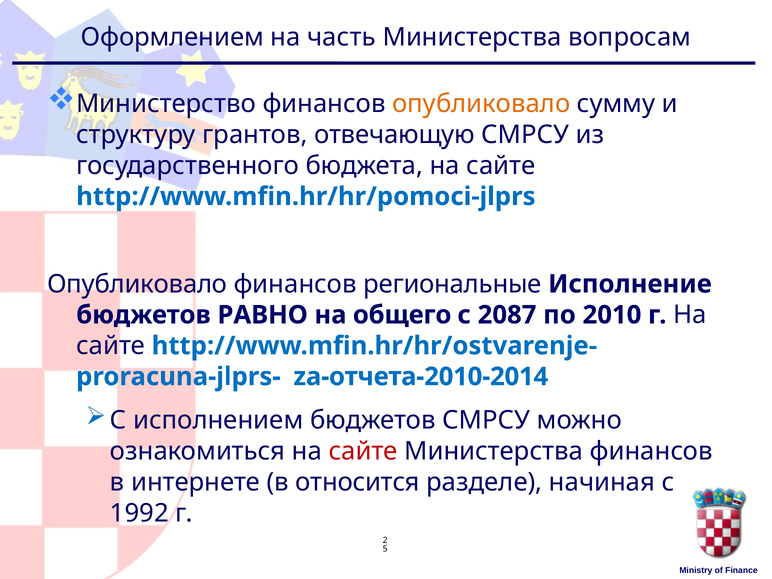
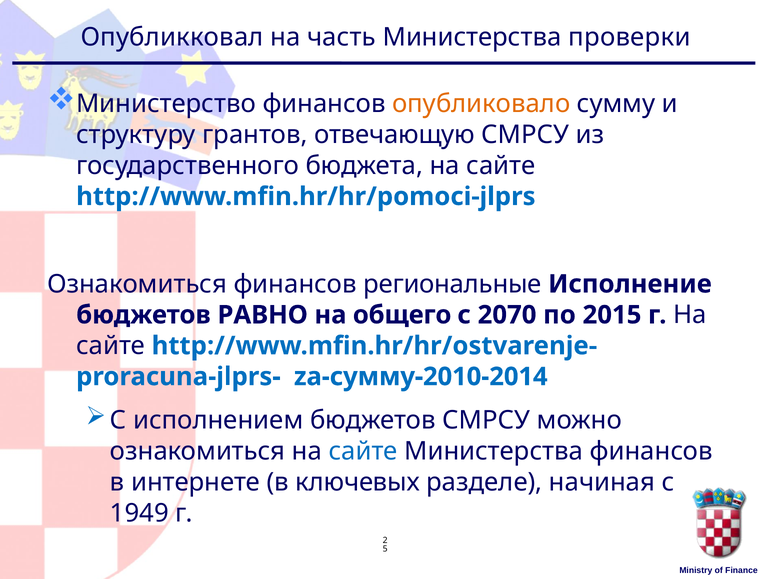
Оформлением: Оформлением -> Опубликковал
вопросам: вопросам -> проверки
Опубликовало at (137, 284): Опубликовало -> Ознакомиться
2087: 2087 -> 2070
2010: 2010 -> 2015
za-отчета-2010-2014: za-отчета-2010-2014 -> za-сумму-2010-2014
сайте at (363, 451) colour: red -> blue
относится: относится -> ключевых
1992: 1992 -> 1949
